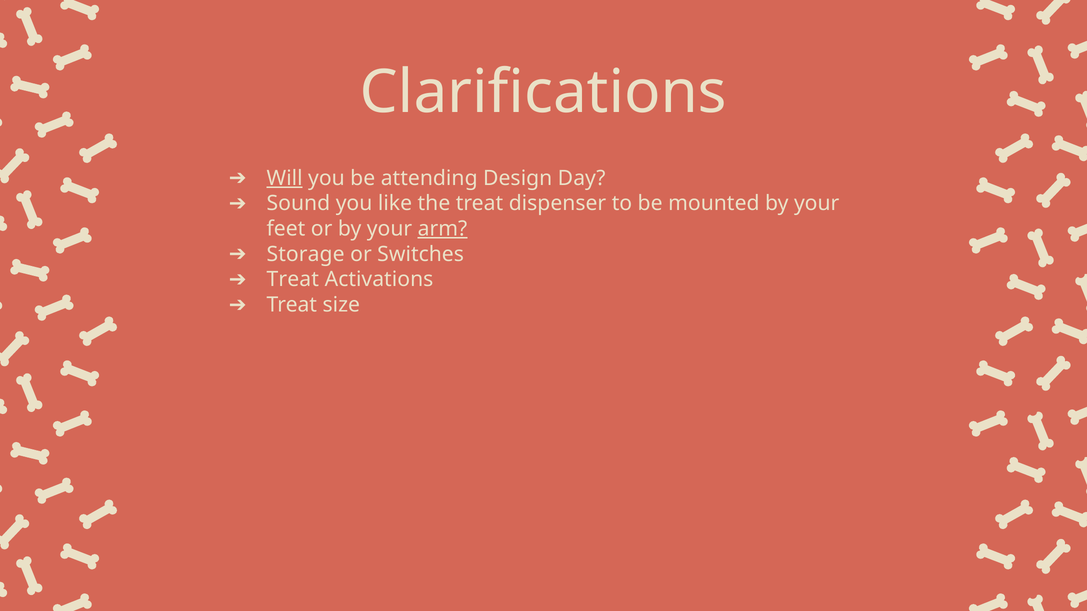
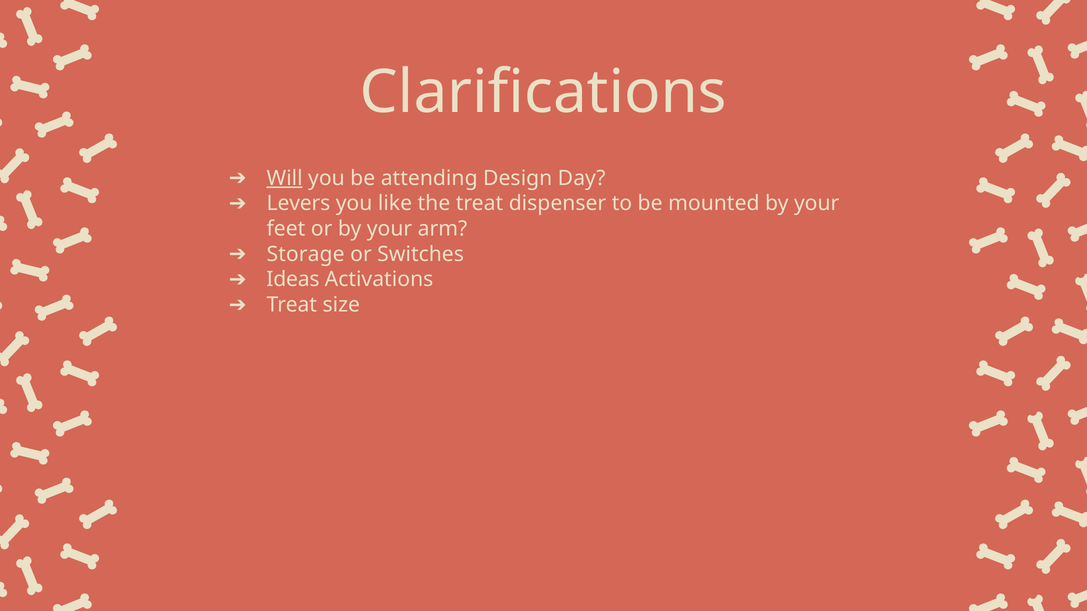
Sound: Sound -> Levers
arm underline: present -> none
Treat at (293, 280): Treat -> Ideas
